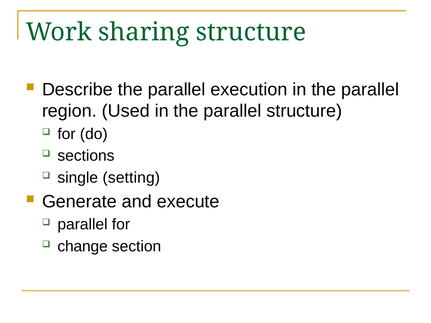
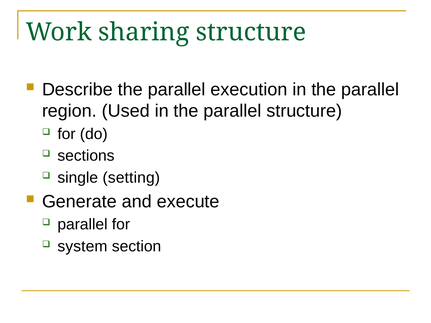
change: change -> system
